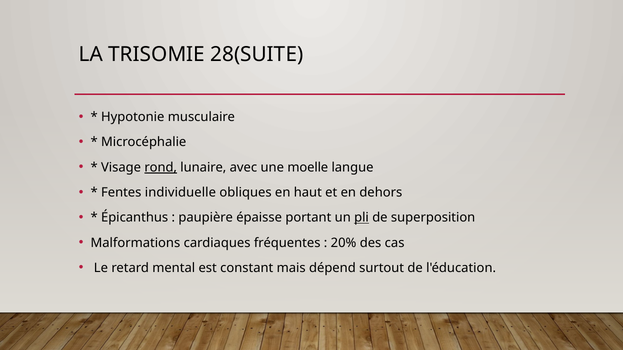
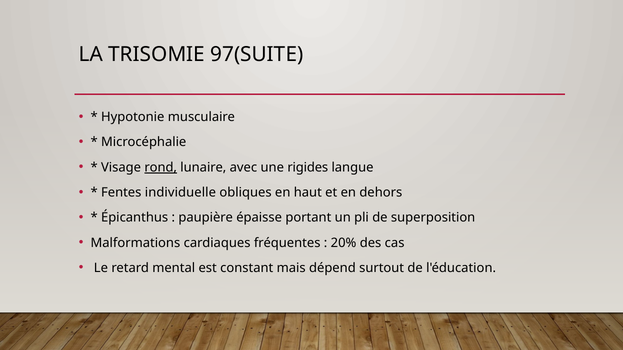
28(SUITE: 28(SUITE -> 97(SUITE
moelle: moelle -> rigides
pli underline: present -> none
